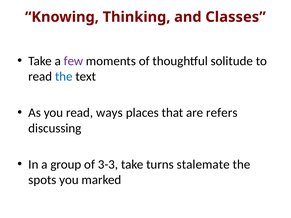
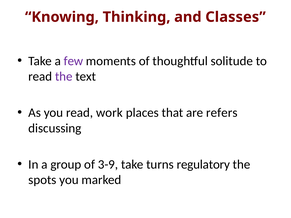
the at (64, 77) colour: blue -> purple
ways: ways -> work
3-3: 3-3 -> 3-9
stalemate: stalemate -> regulatory
